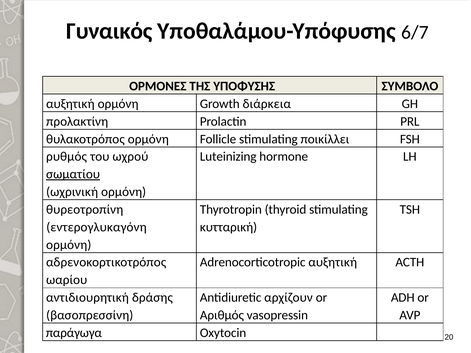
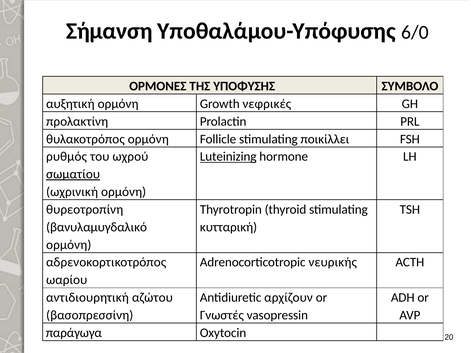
Γυναικός: Γυναικός -> Σήμανση
6/7: 6/7 -> 6/0
διάρκεια: διάρκεια -> νεφρικές
Luteinizing underline: none -> present
εντερογλυκαγόνη: εντερογλυκαγόνη -> βανυλαμυγδαλικό
Adrenocorticotropic αυξητική: αυξητική -> νευρικής
δράσης: δράσης -> αζώτου
Αριθμός: Αριθμός -> Γνωστές
